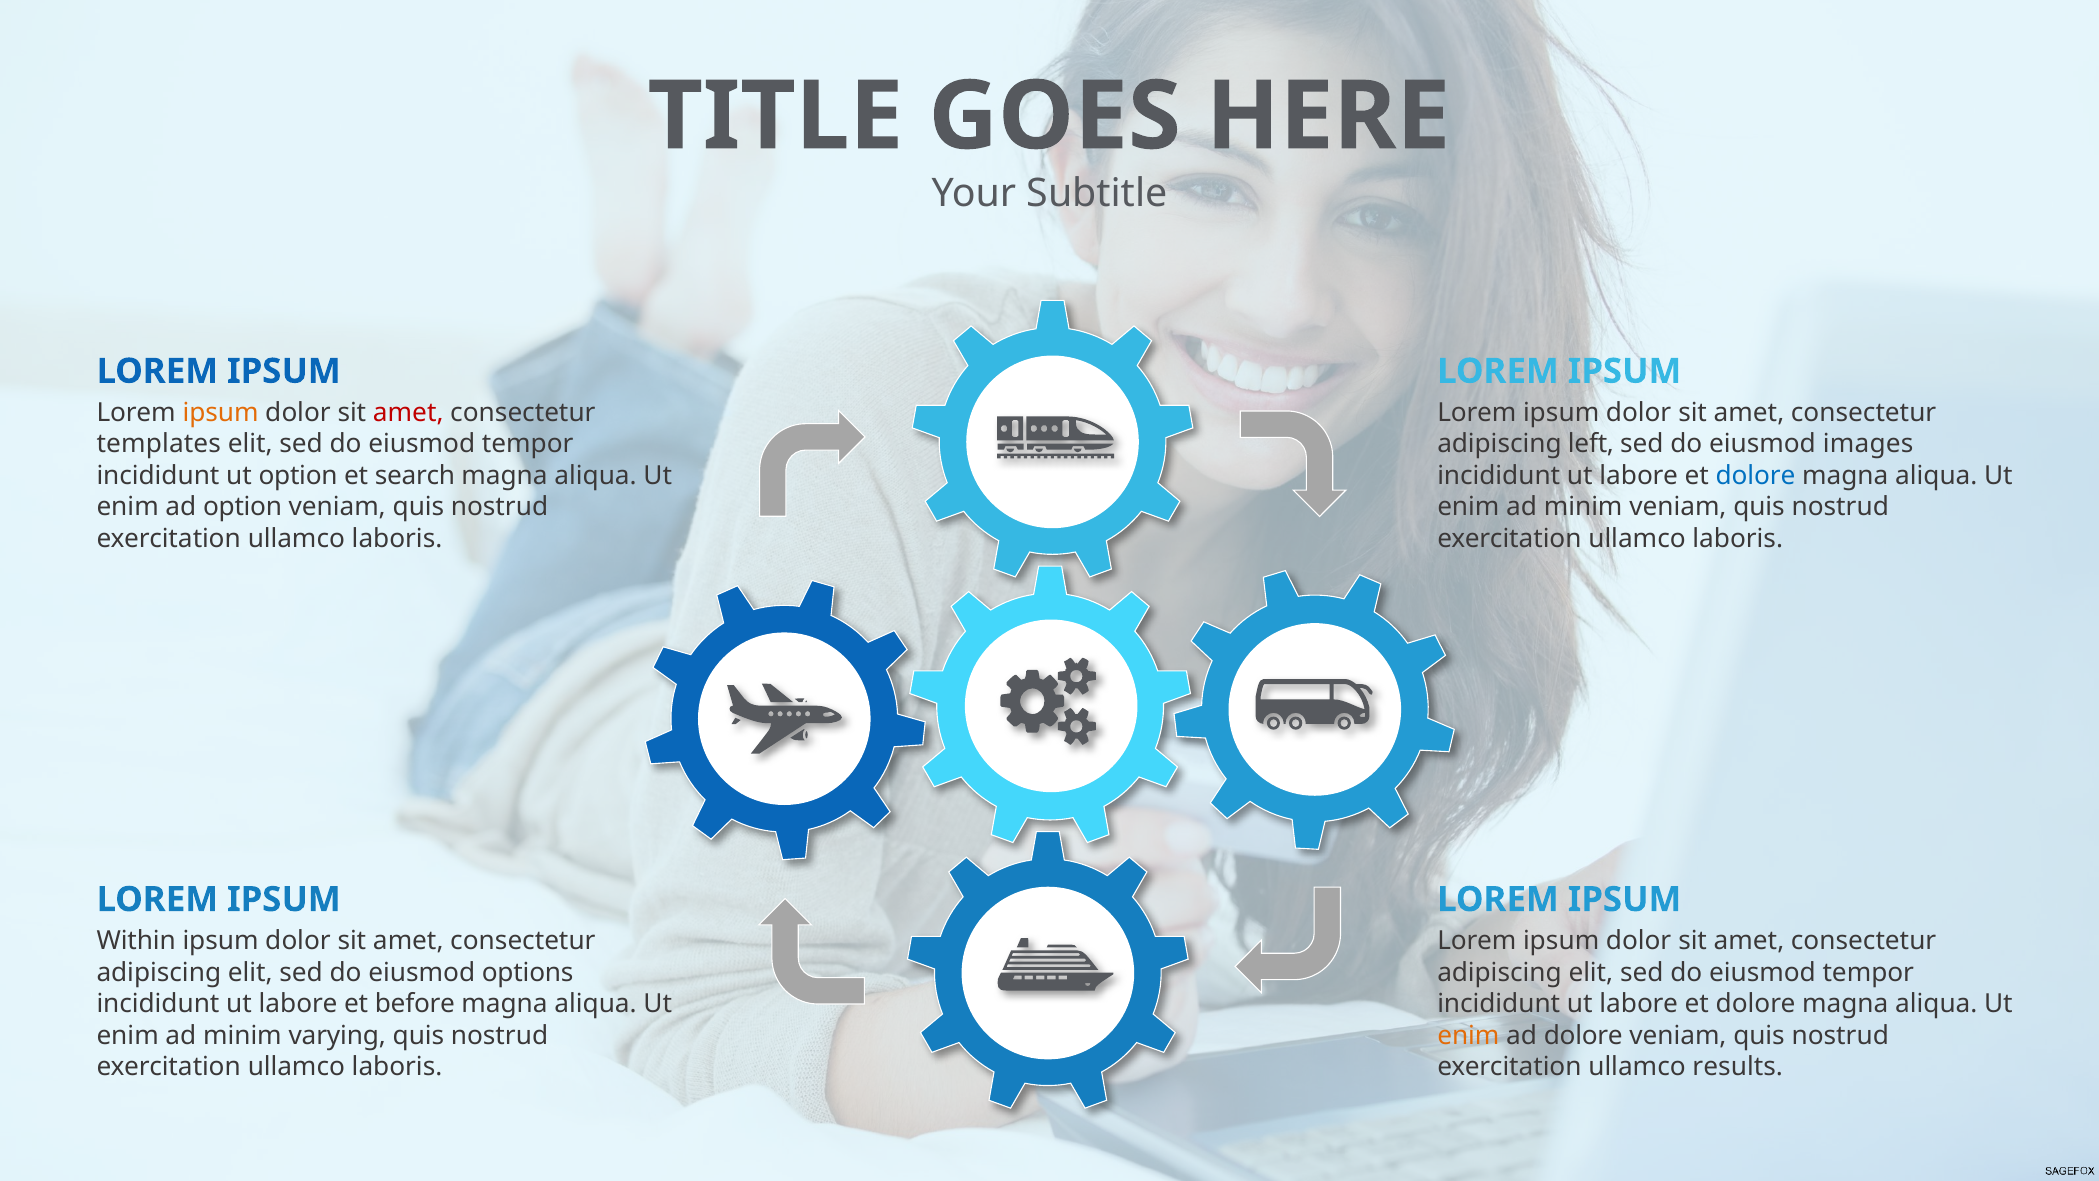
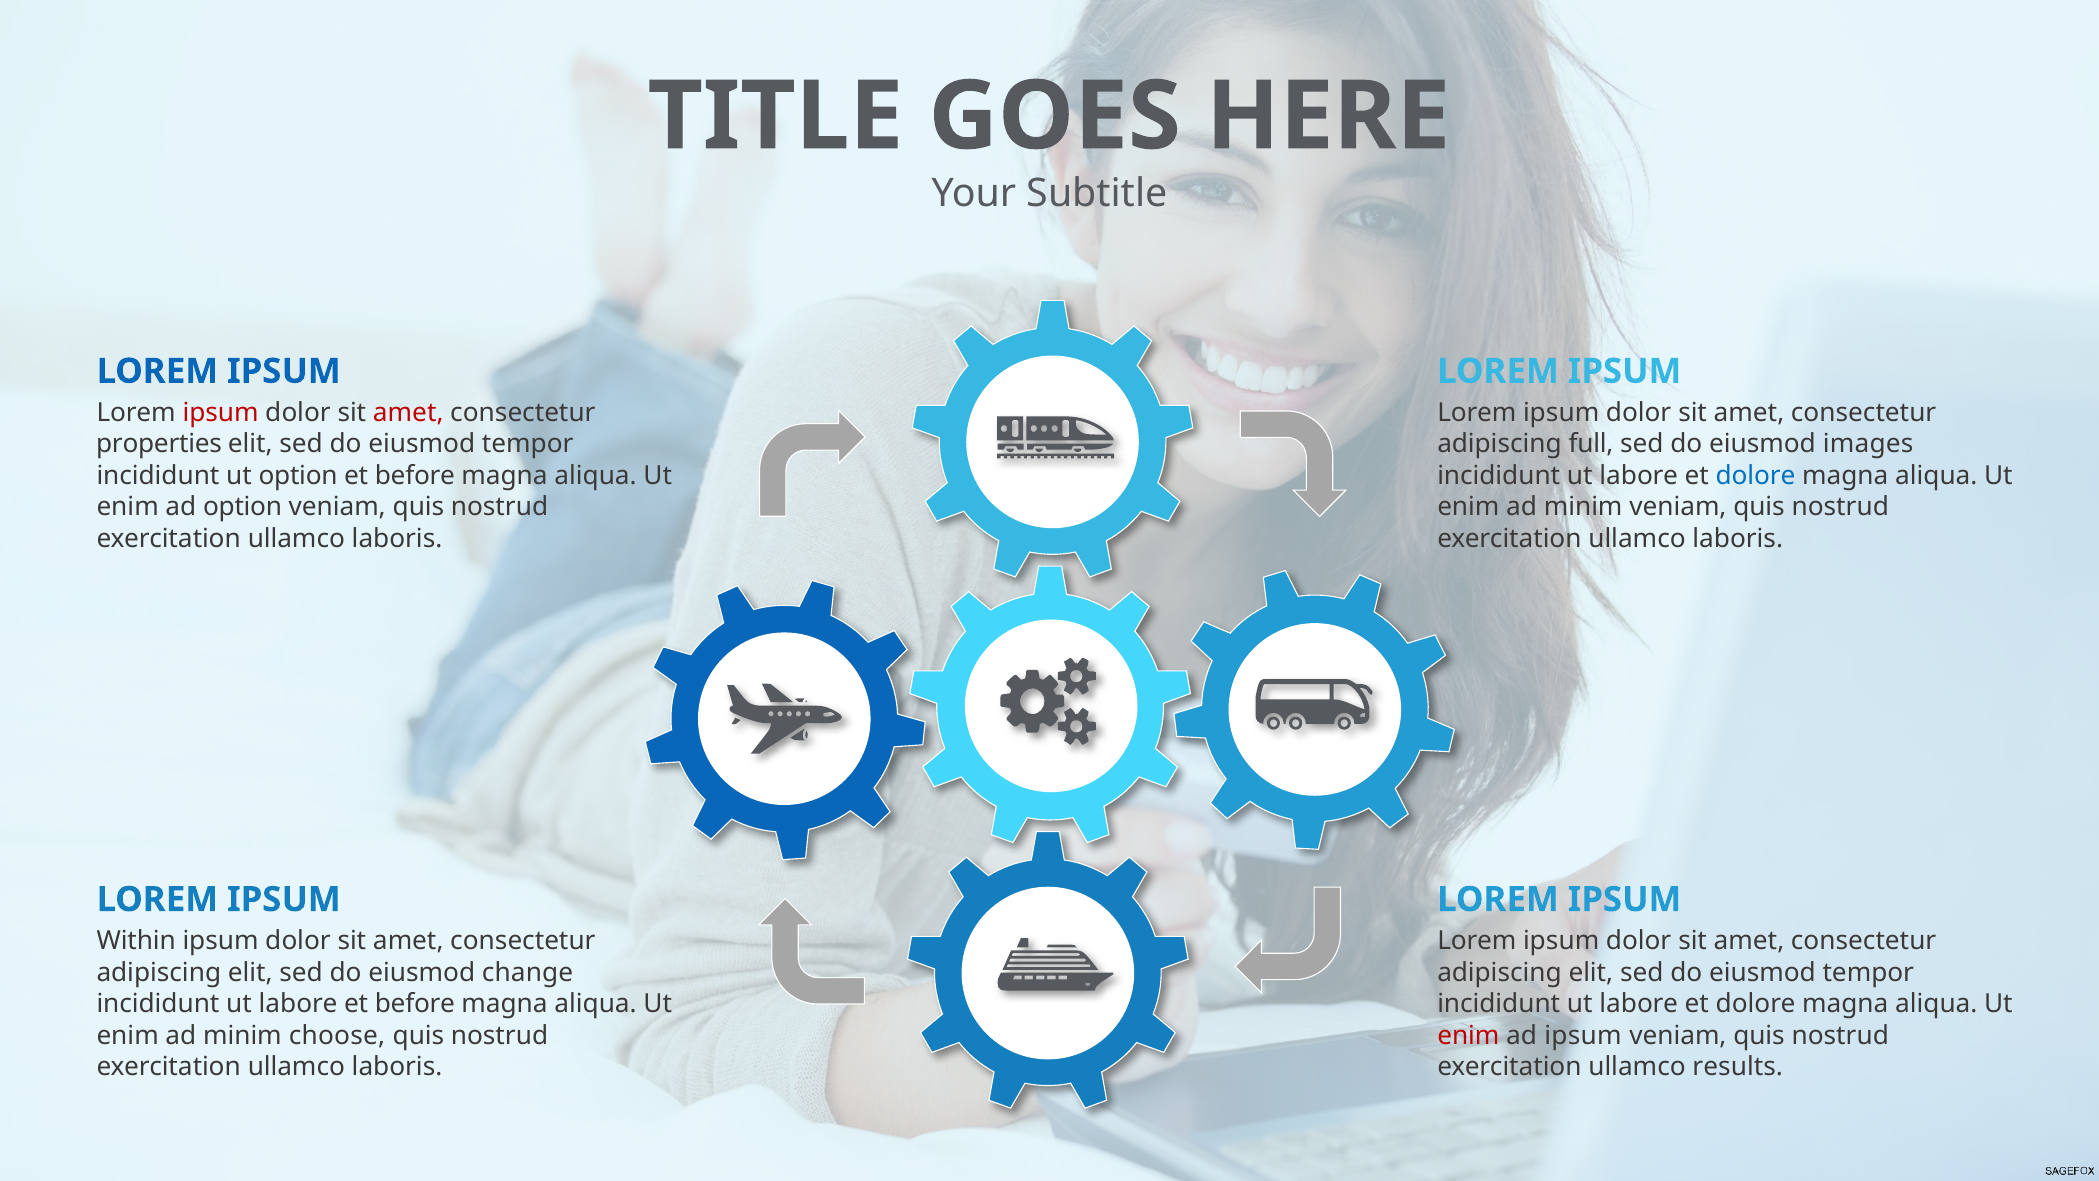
ipsum at (221, 412) colour: orange -> red
templates: templates -> properties
left: left -> full
search at (415, 475): search -> before
options: options -> change
varying: varying -> choose
enim at (1468, 1035) colour: orange -> red
ad dolore: dolore -> ipsum
